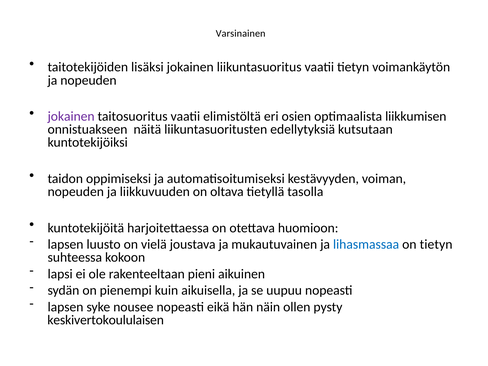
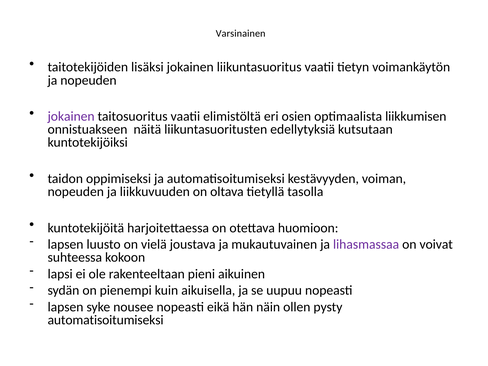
lihasmassaa colour: blue -> purple
on tietyn: tietyn -> voivat
keskivertokoululaisen at (106, 320): keskivertokoululaisen -> automatisoitumiseksi
